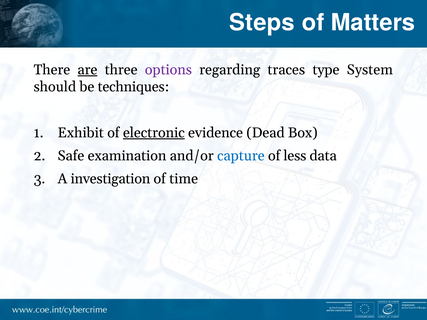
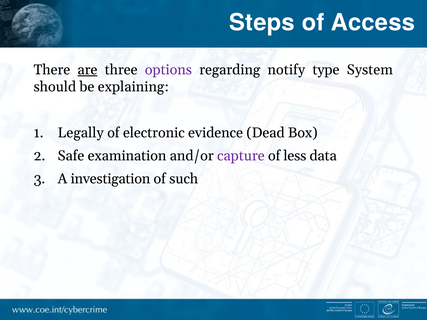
Matters: Matters -> Access
traces: traces -> notify
techniques: techniques -> explaining
Exhibit: Exhibit -> Legally
electronic underline: present -> none
capture colour: blue -> purple
time: time -> such
